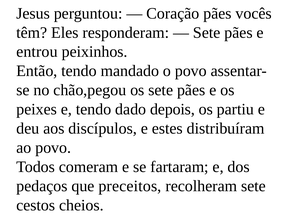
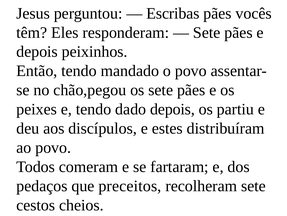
Coração: Coração -> Escribas
entrou at (37, 52): entrou -> depois
